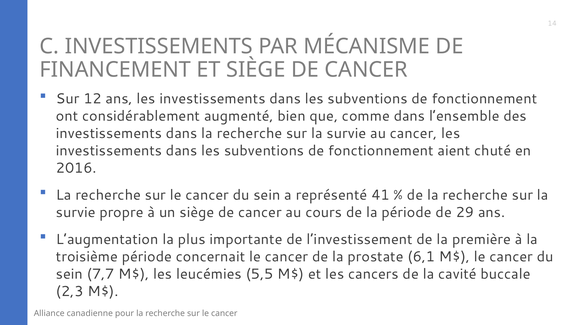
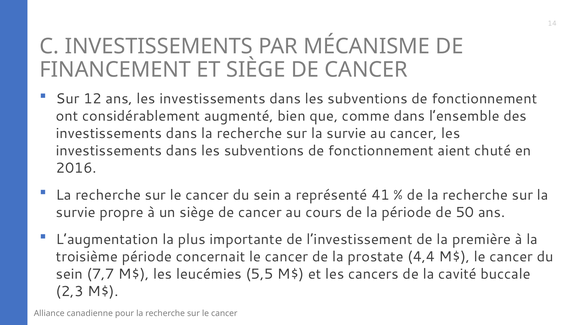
29: 29 -> 50
6,1: 6,1 -> 4,4
